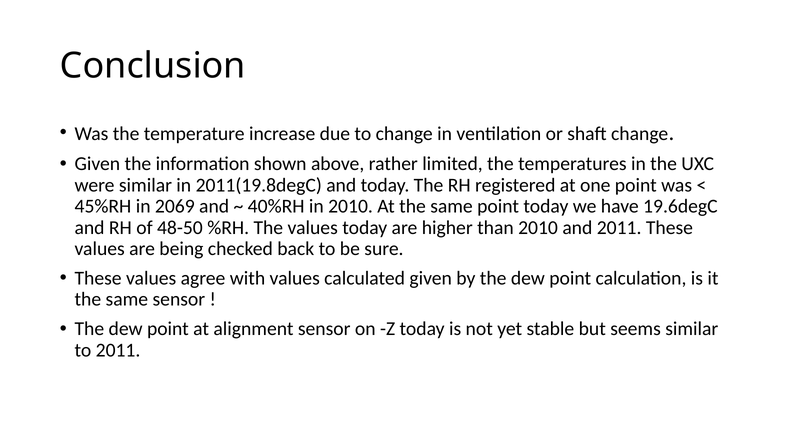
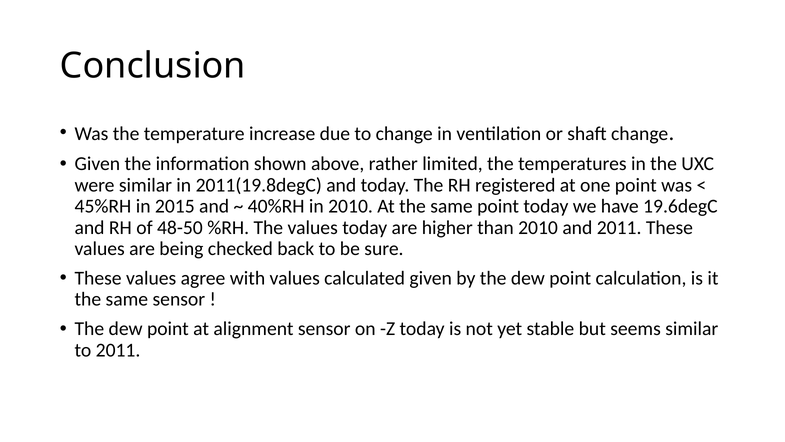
2069: 2069 -> 2015
